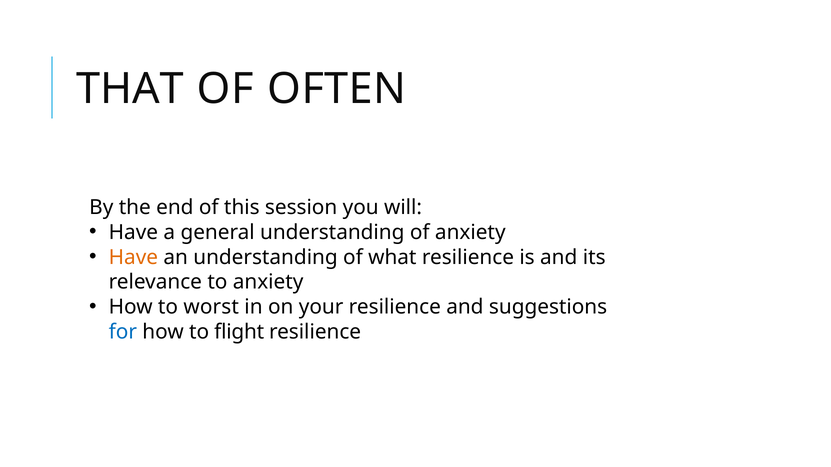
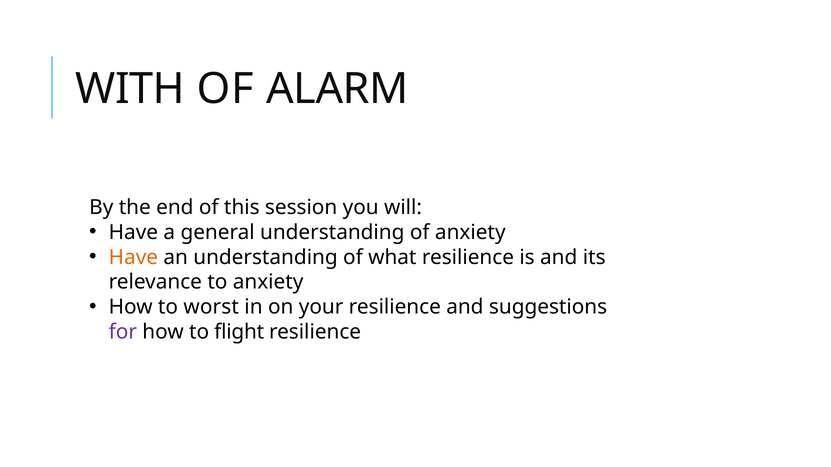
THAT: THAT -> WITH
OFTEN: OFTEN -> ALARM
for colour: blue -> purple
